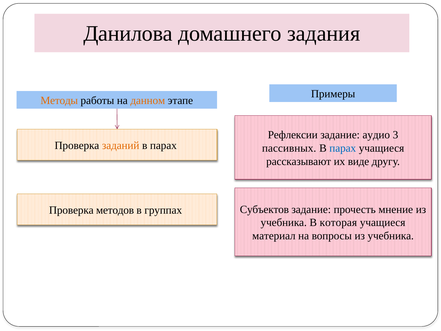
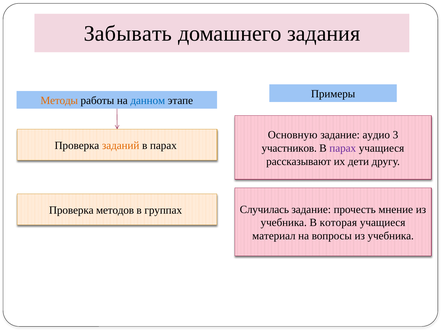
Данилова: Данилова -> Забывать
данном colour: orange -> blue
Рефлексии: Рефлексии -> Основную
пассивных: пассивных -> участников
парах at (343, 148) colour: blue -> purple
виде: виде -> дети
Субъектов: Субъектов -> Случилась
